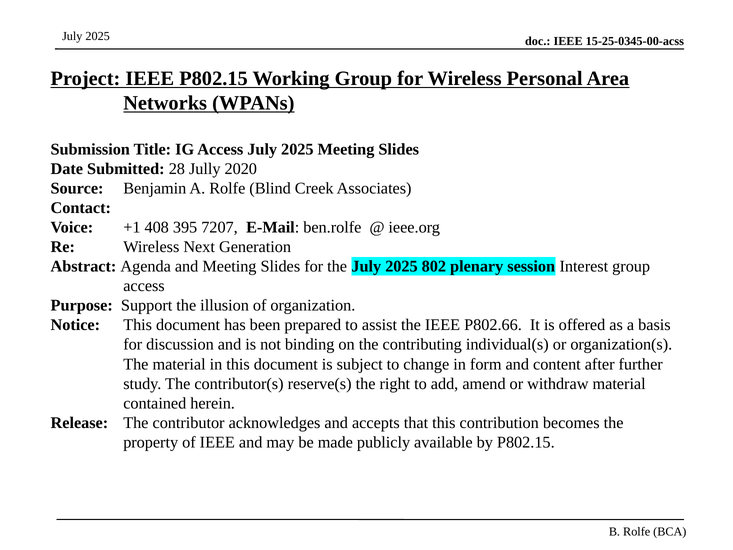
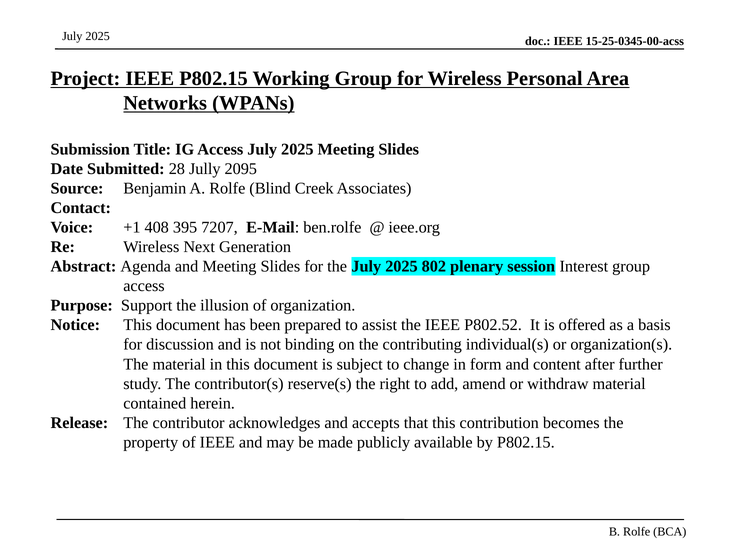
2020: 2020 -> 2095
P802.66: P802.66 -> P802.52
